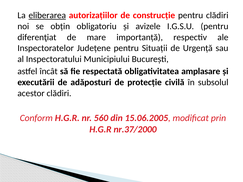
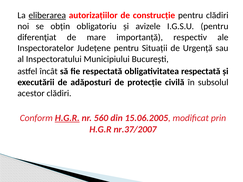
obligativitatea amplasare: amplasare -> respectată
H.G.R at (67, 118) underline: none -> present
nr.37/2000: nr.37/2000 -> nr.37/2007
